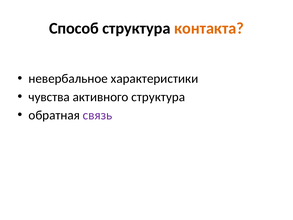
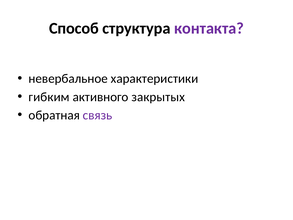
контакта colour: orange -> purple
чувства: чувства -> гибким
активного структура: структура -> закрытых
